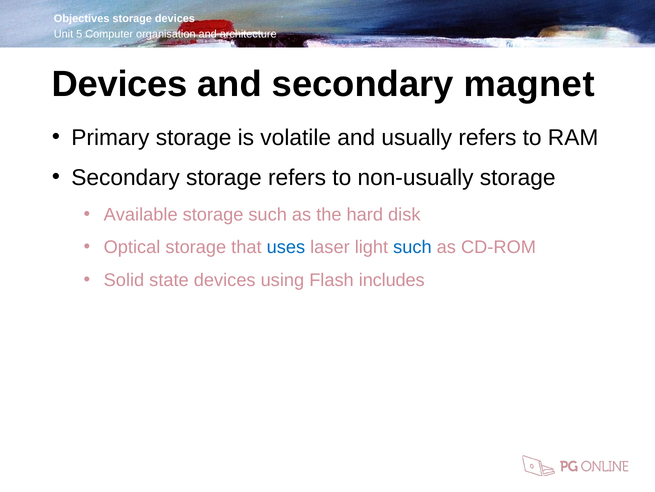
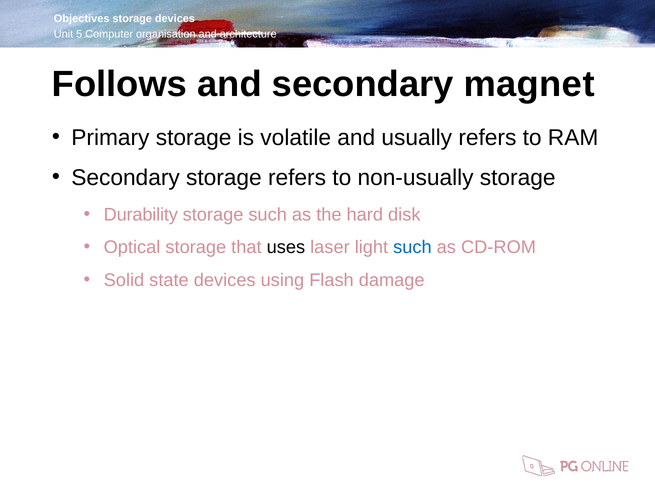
Devices at (120, 84): Devices -> Follows
Available: Available -> Durability
uses colour: blue -> black
includes: includes -> damage
